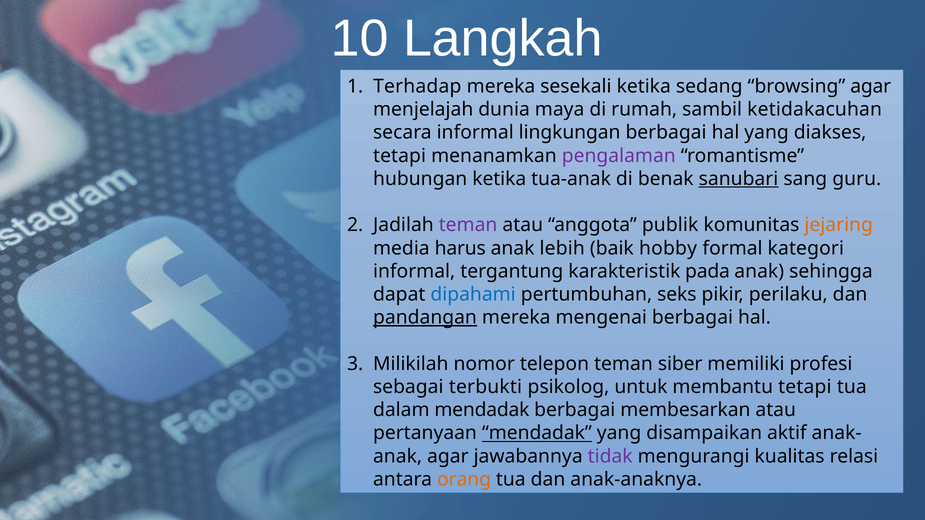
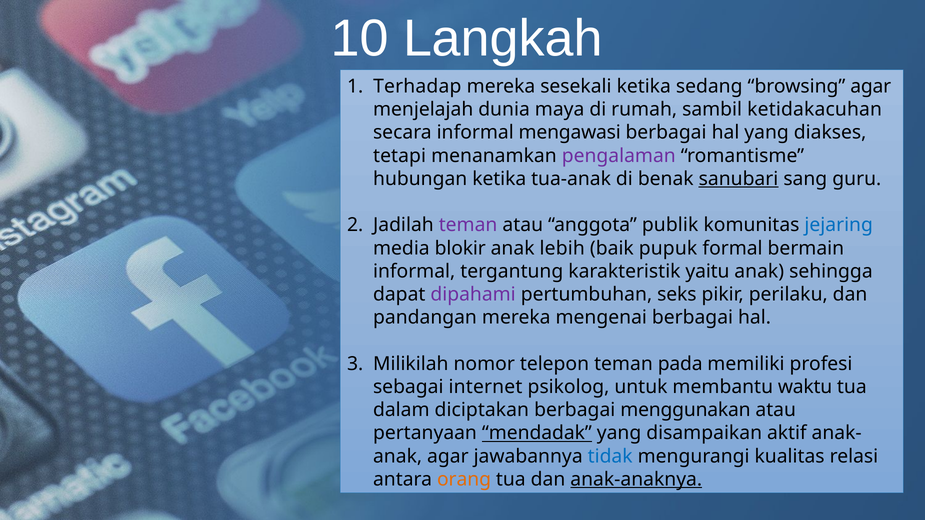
lingkungan: lingkungan -> mengawasi
jejaring colour: orange -> blue
harus: harus -> blokir
hobby: hobby -> pupuk
kategori: kategori -> bermain
pada: pada -> yaitu
dipahami colour: blue -> purple
pandangan underline: present -> none
siber: siber -> pada
terbukti: terbukti -> internet
membantu tetapi: tetapi -> waktu
dalam mendadak: mendadak -> diciptakan
membesarkan: membesarkan -> menggunakan
tidak colour: purple -> blue
anak-anaknya underline: none -> present
